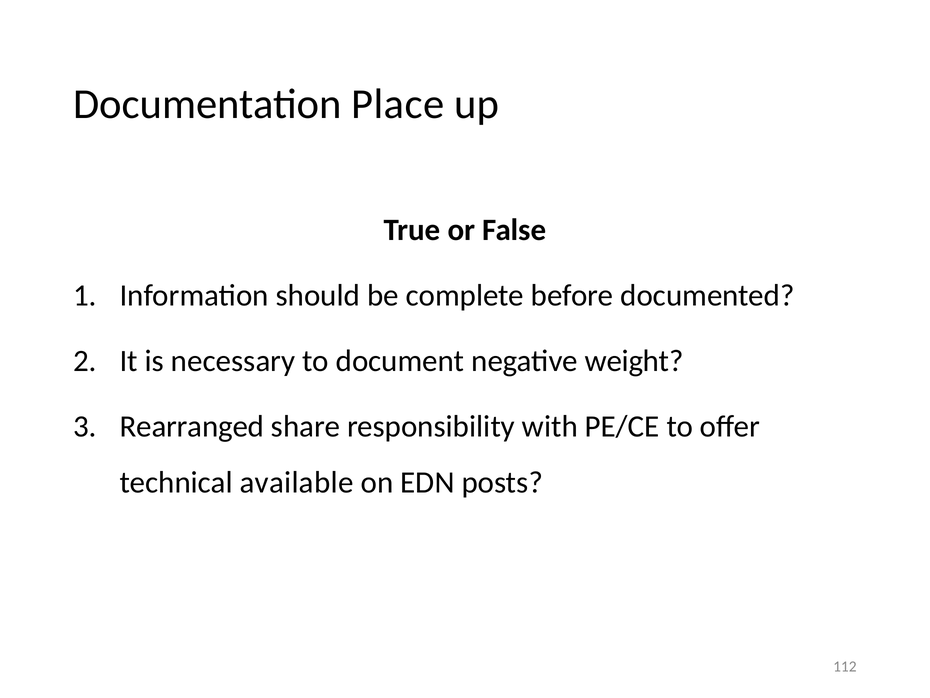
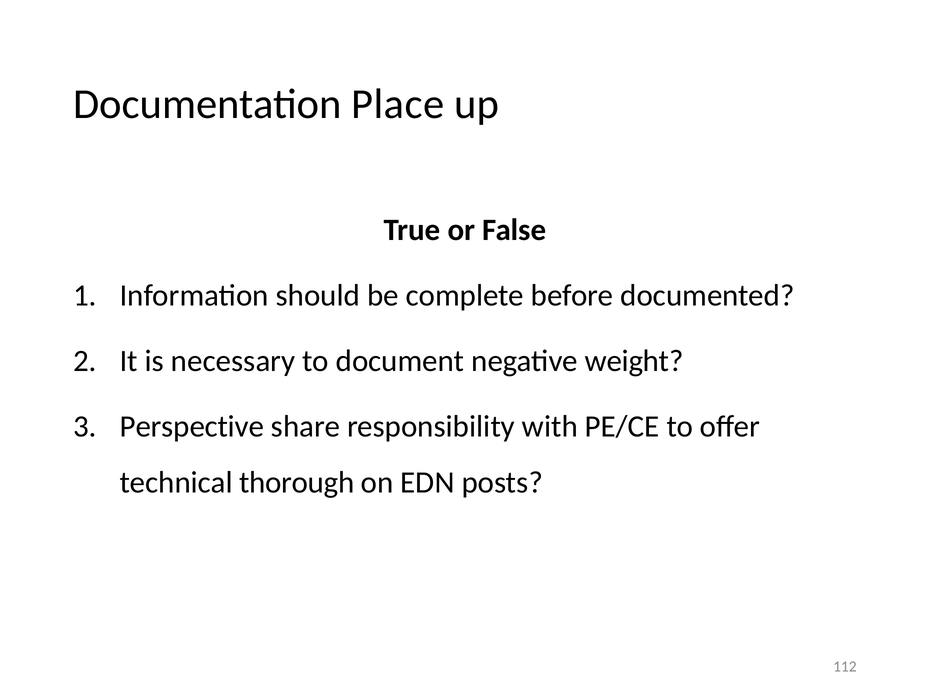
Rearranged: Rearranged -> Perspective
available: available -> thorough
